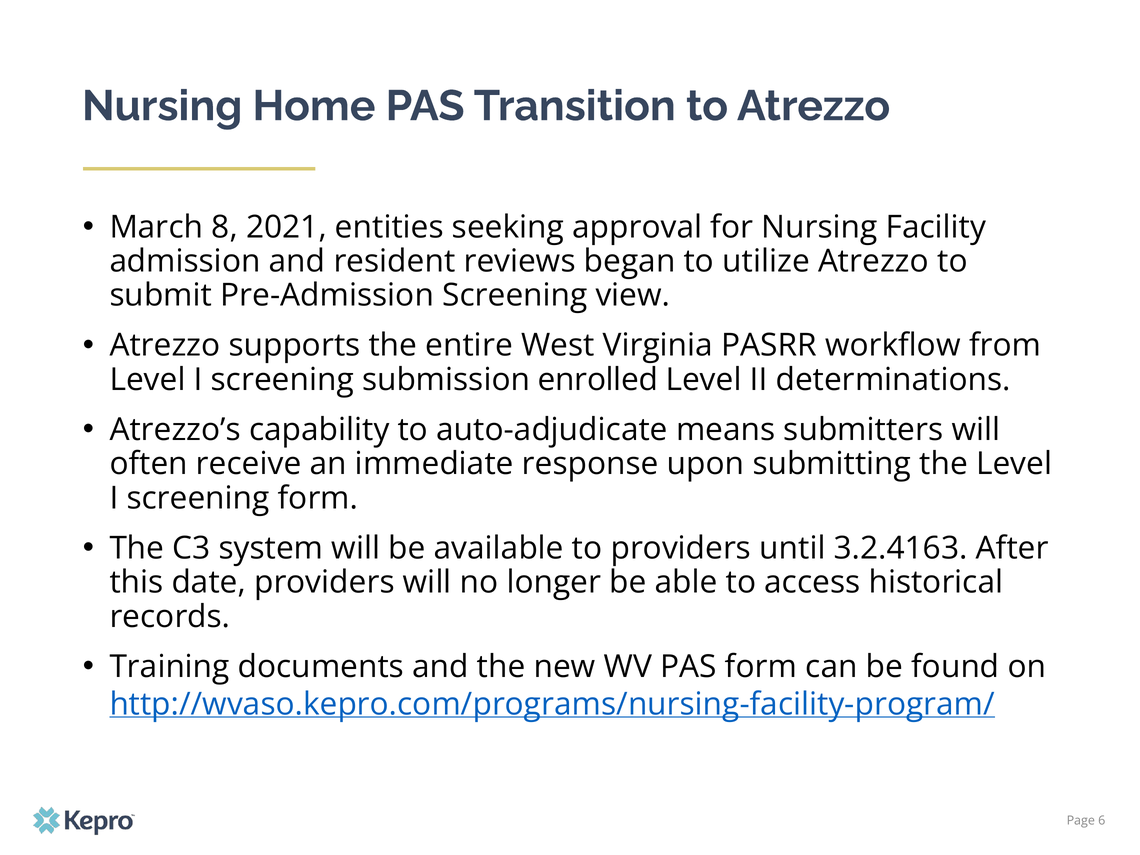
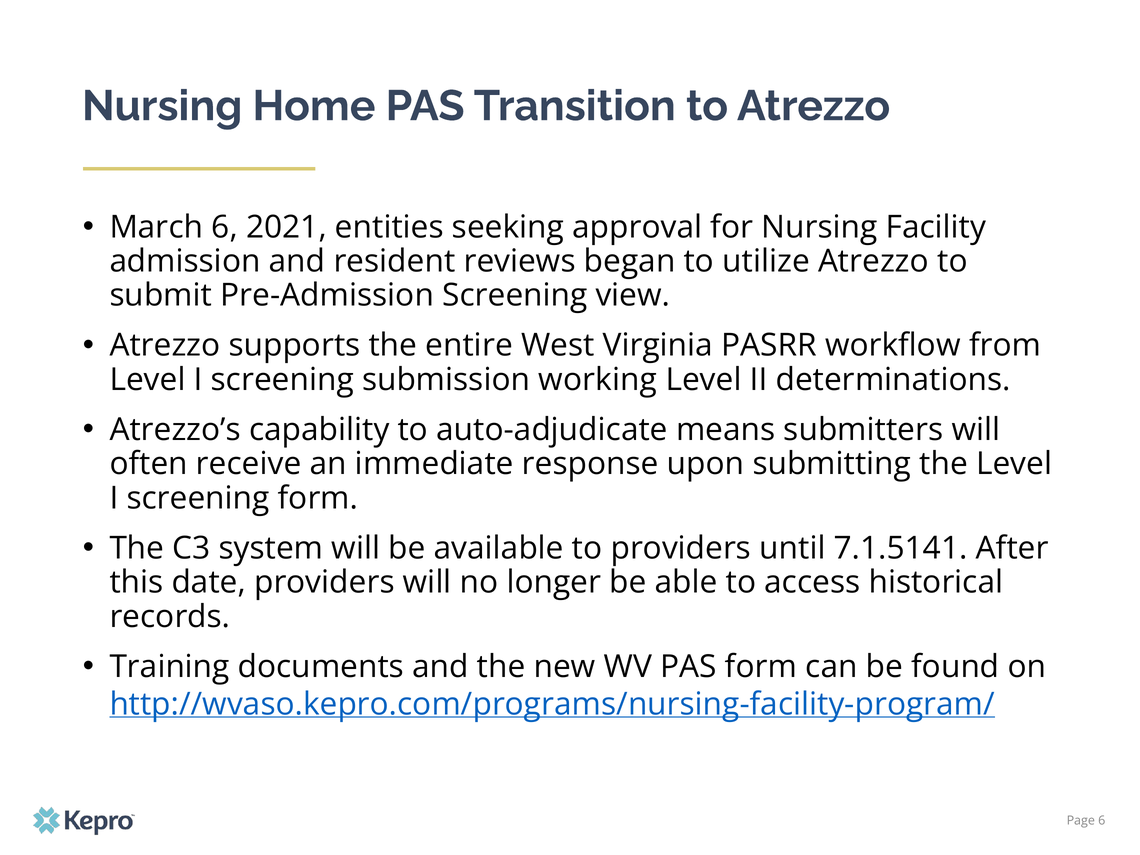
March 8: 8 -> 6
enrolled: enrolled -> working
3.2.4163: 3.2.4163 -> 7.1.5141
